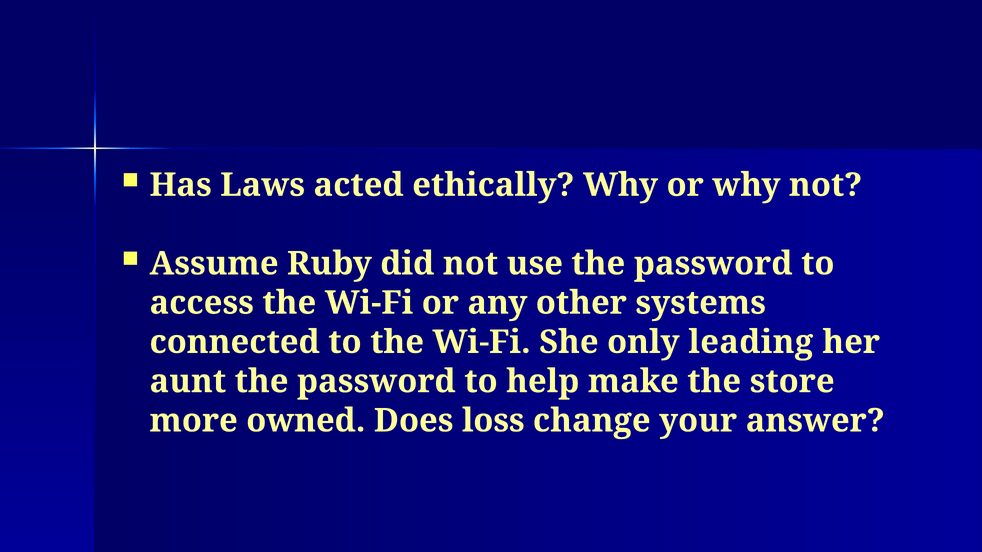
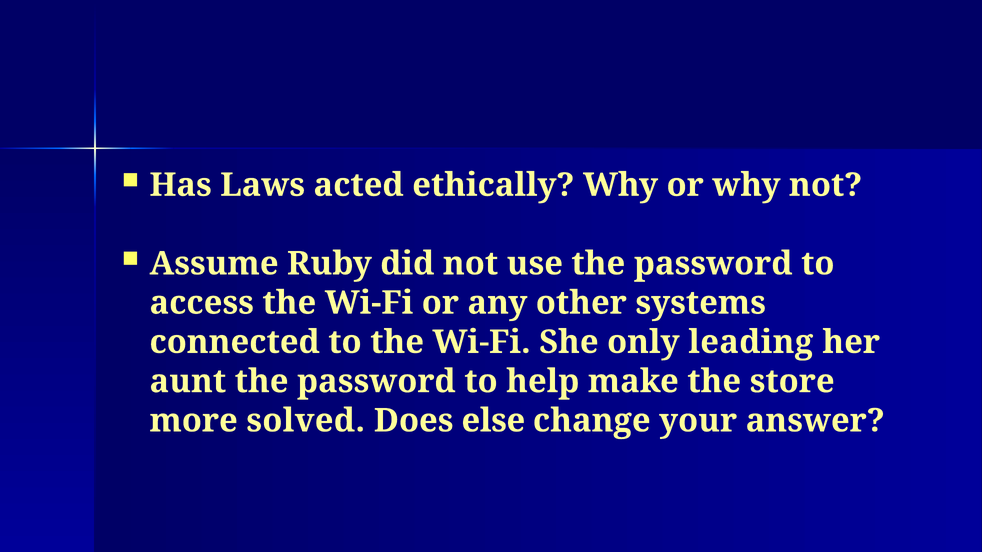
owned: owned -> solved
loss: loss -> else
